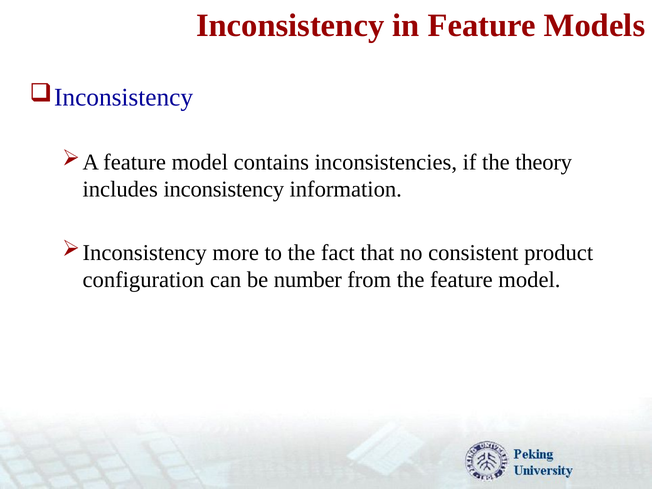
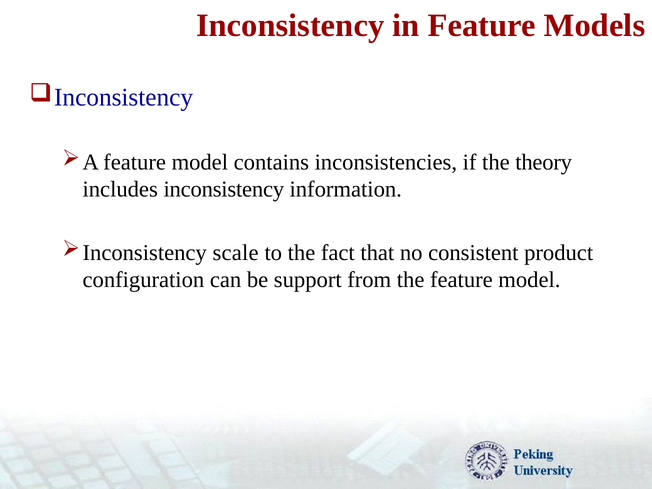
more: more -> scale
number: number -> support
